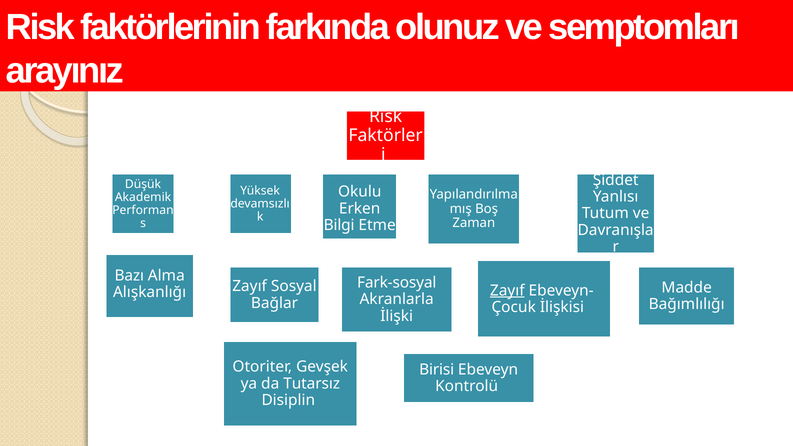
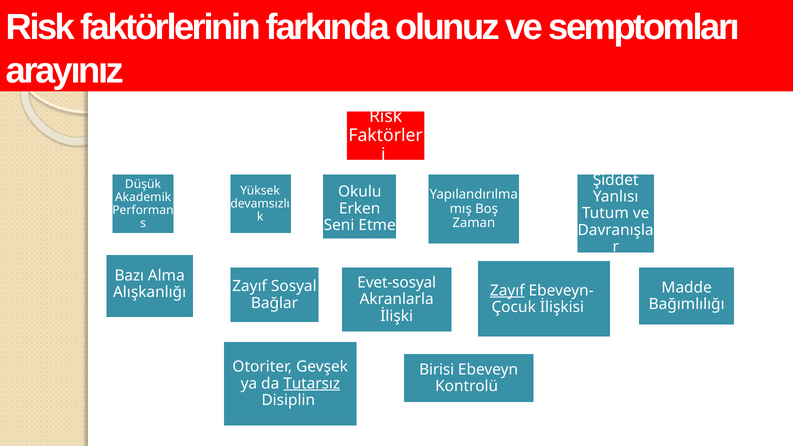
Bilgi: Bilgi -> Seni
Fark-sosyal: Fark-sosyal -> Evet-sosyal
Tutarsız underline: none -> present
